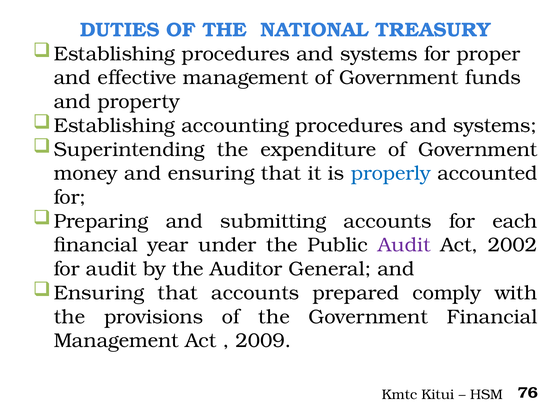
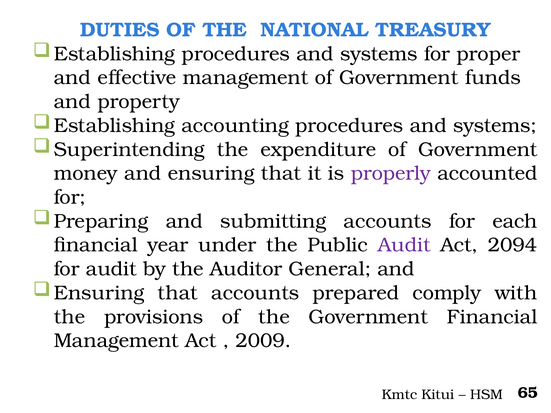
properly colour: blue -> purple
2002: 2002 -> 2094
76: 76 -> 65
